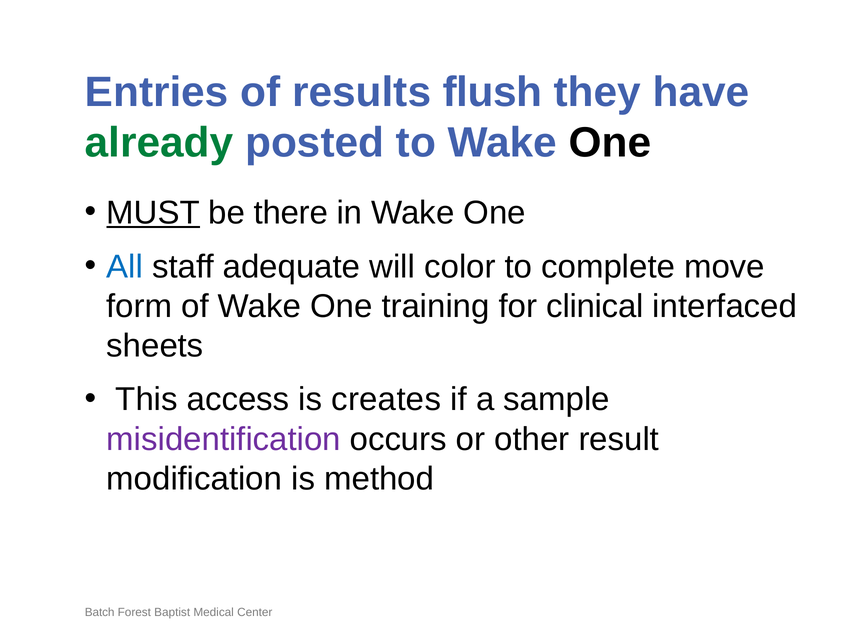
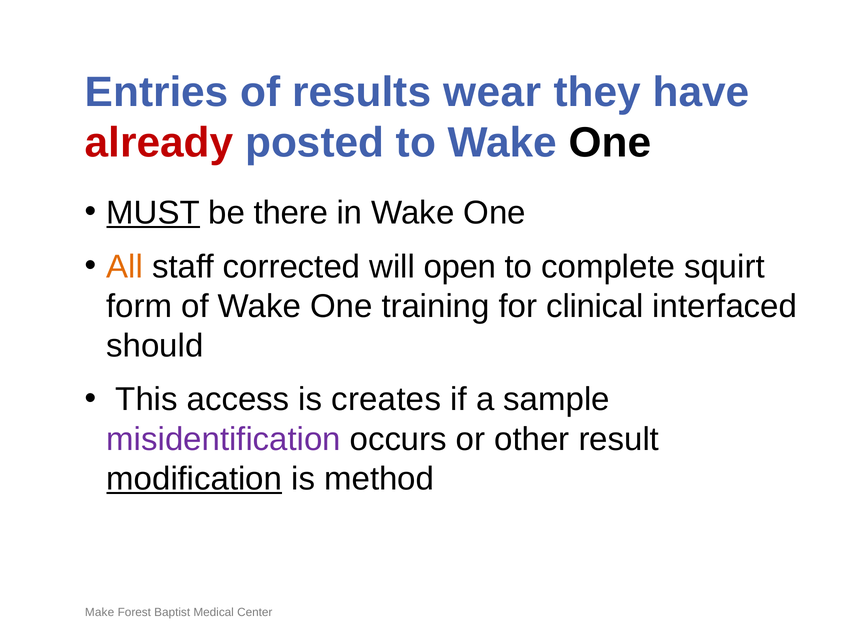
flush: flush -> wear
already colour: green -> red
All colour: blue -> orange
adequate: adequate -> corrected
color: color -> open
move: move -> squirt
sheets: sheets -> should
modification underline: none -> present
Batch: Batch -> Make
